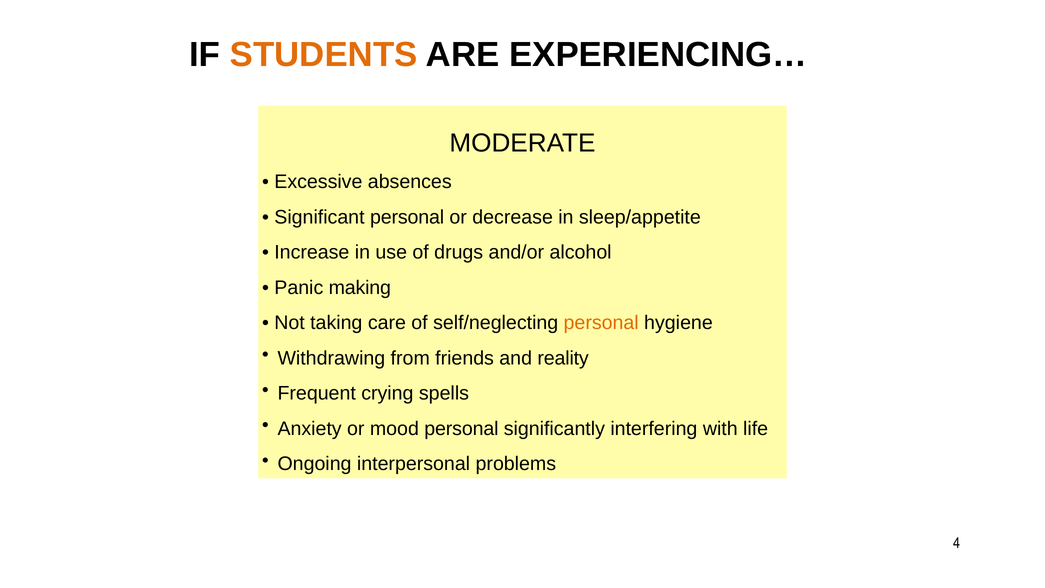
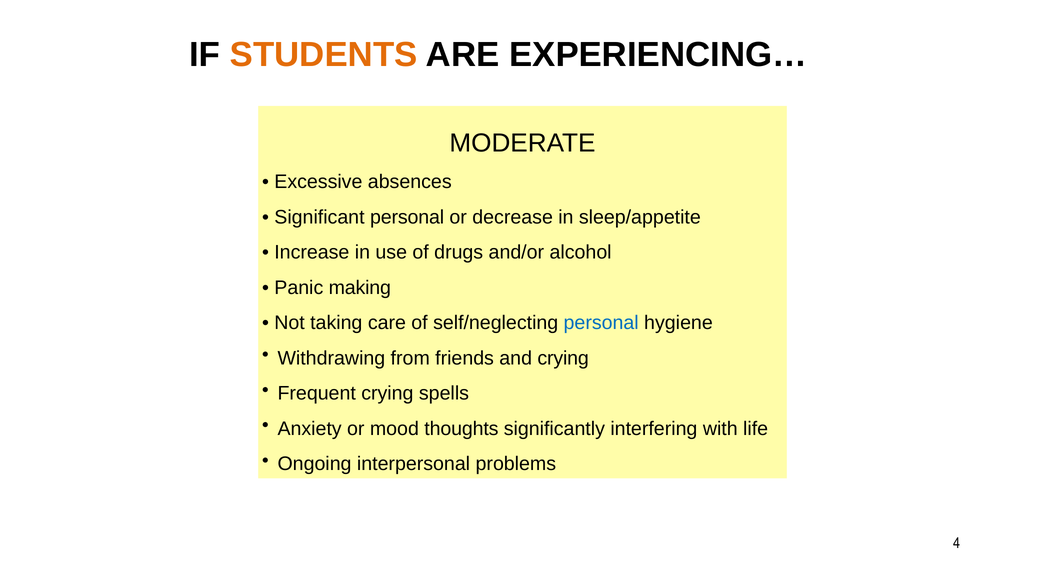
personal at (601, 323) colour: orange -> blue
and reality: reality -> crying
mood personal: personal -> thoughts
